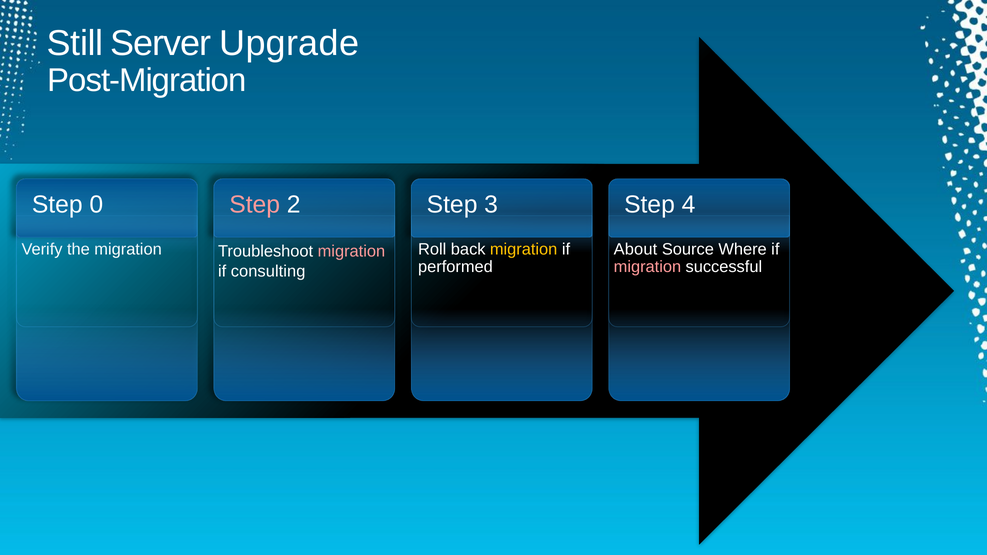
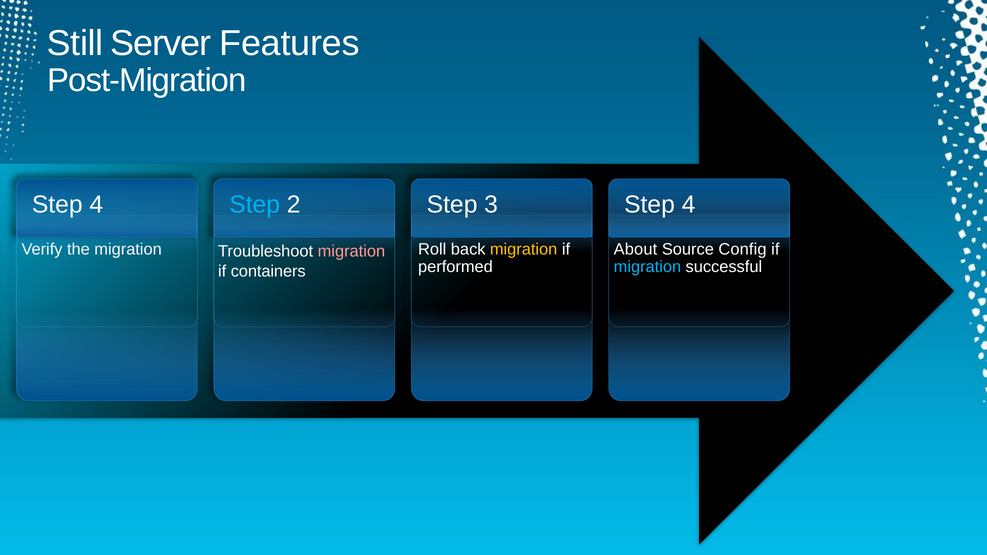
Upgrade: Upgrade -> Features
0 at (96, 205): 0 -> 4
Step at (255, 205) colour: pink -> light blue
Where: Where -> Config
migration at (647, 267) colour: pink -> light blue
consulting: consulting -> containers
